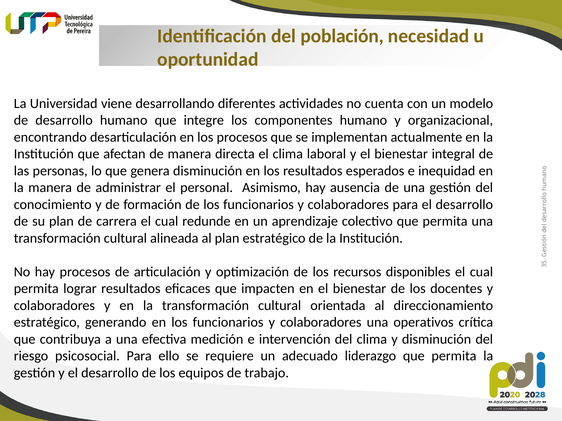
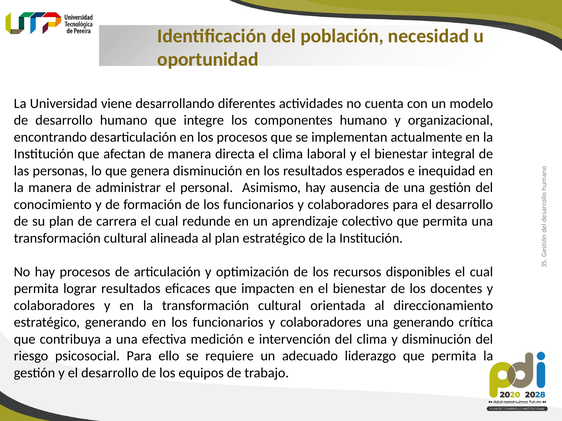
una operativos: operativos -> generando
